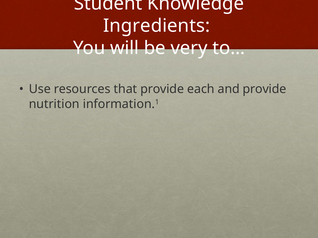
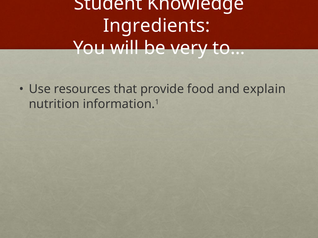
each: each -> food
and provide: provide -> explain
